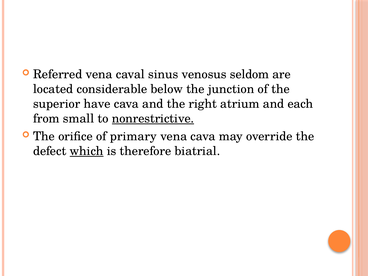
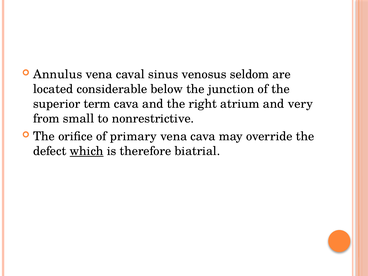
Referred: Referred -> Annulus
have: have -> term
each: each -> very
nonrestrictive underline: present -> none
